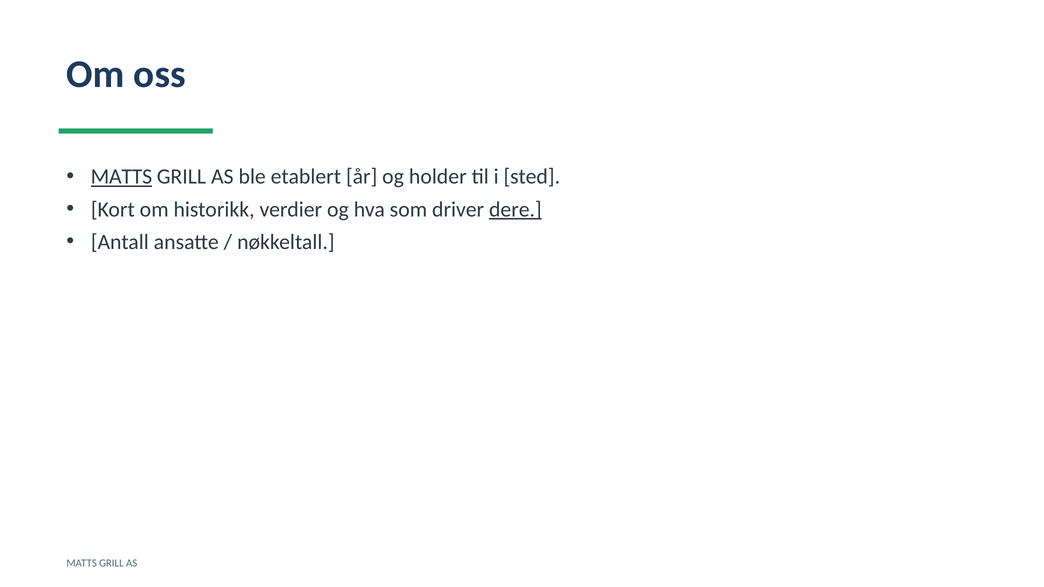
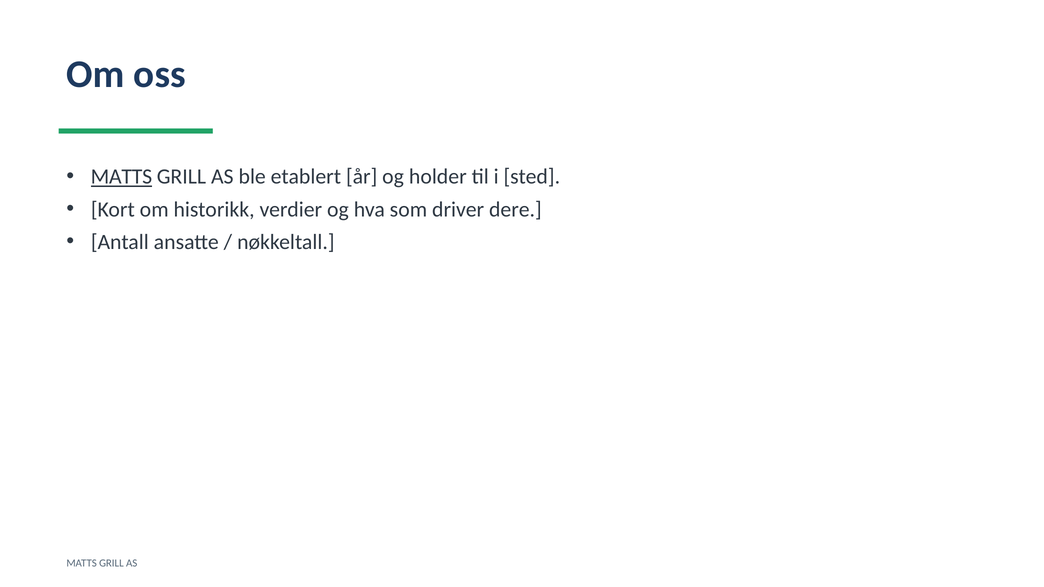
dere underline: present -> none
